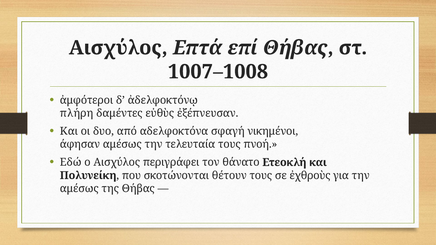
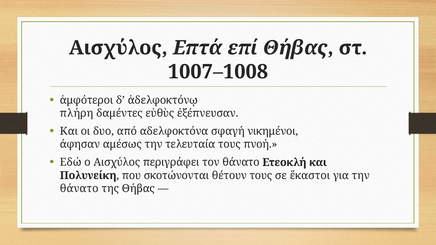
ἐχθροὺς: ἐχθροὺς -> ἕκαστοι
αμέσως at (79, 189): αμέσως -> θάνατο
